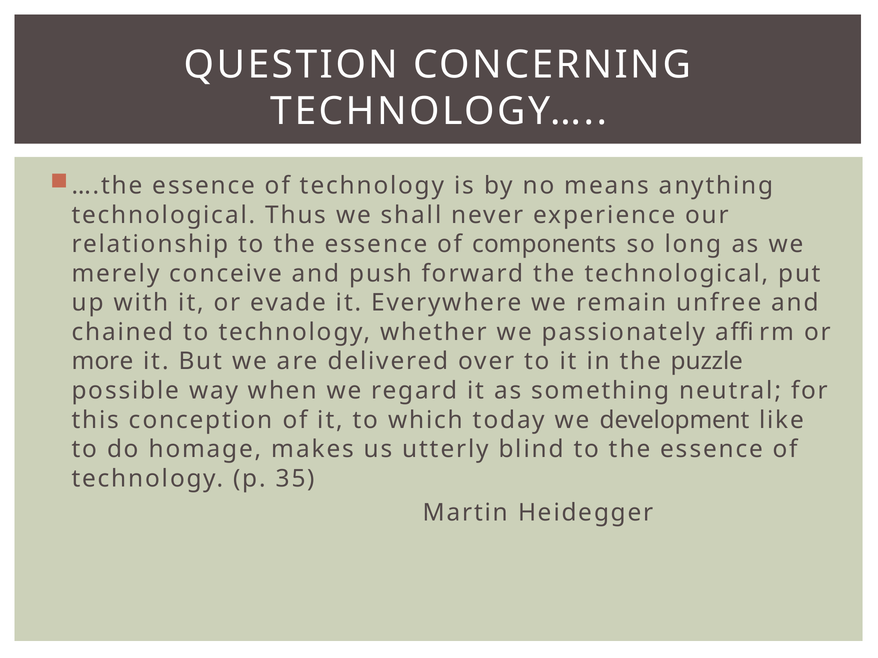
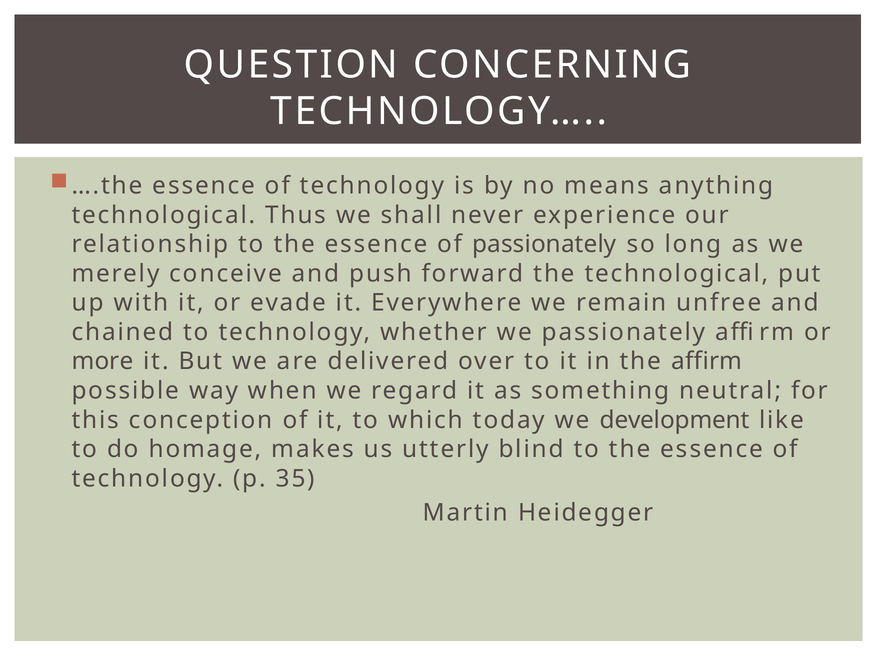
of components: components -> passionately
the puzzle: puzzle -> affirm
